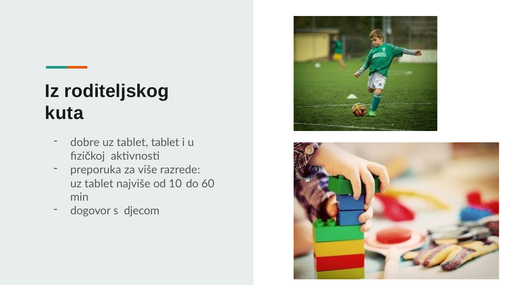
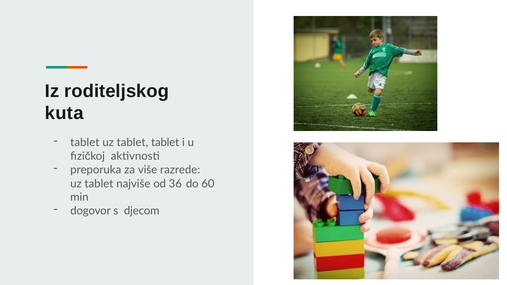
dobre at (85, 143): dobre -> tablet
10: 10 -> 36
